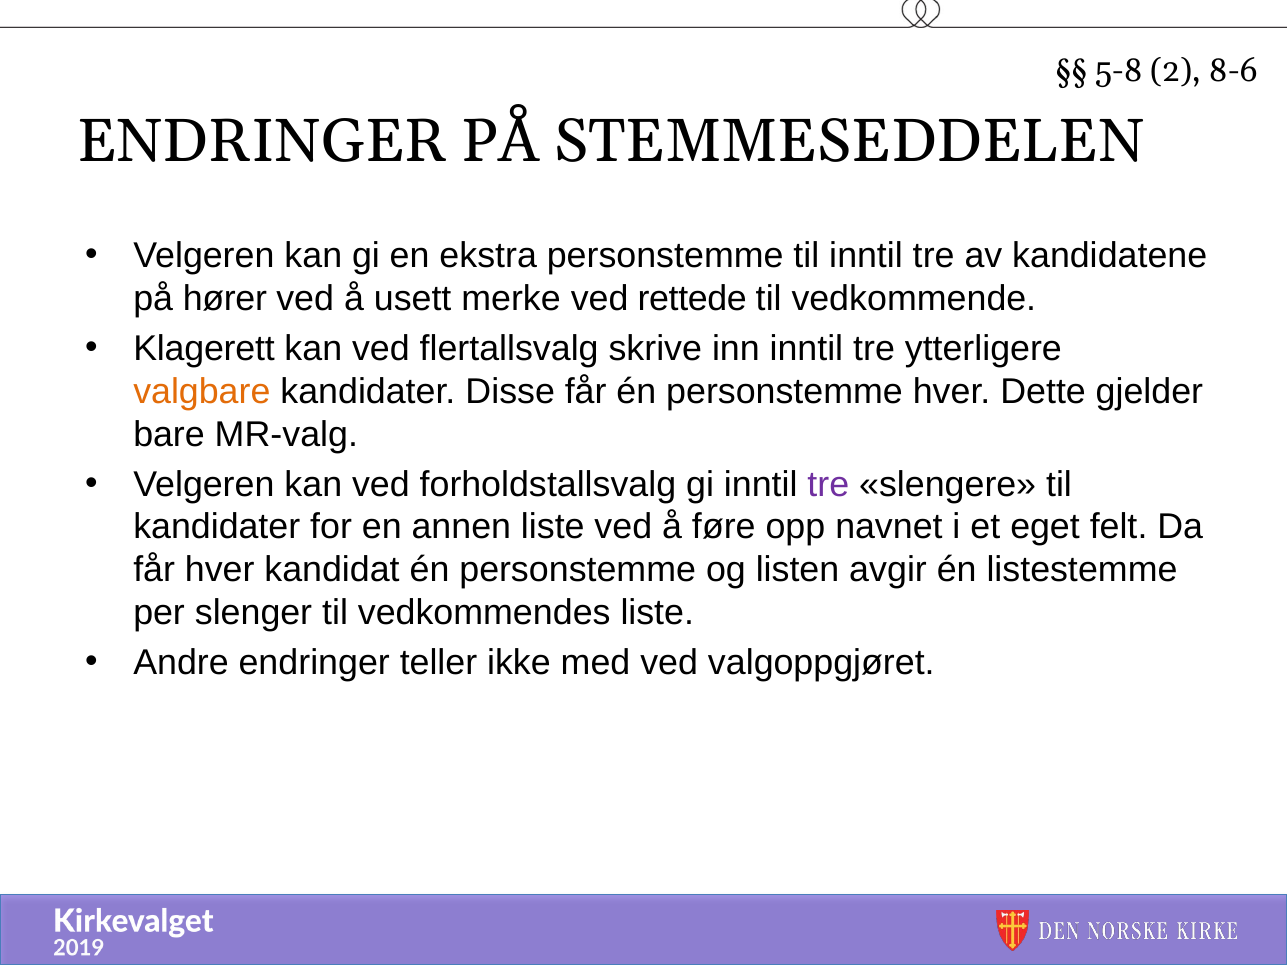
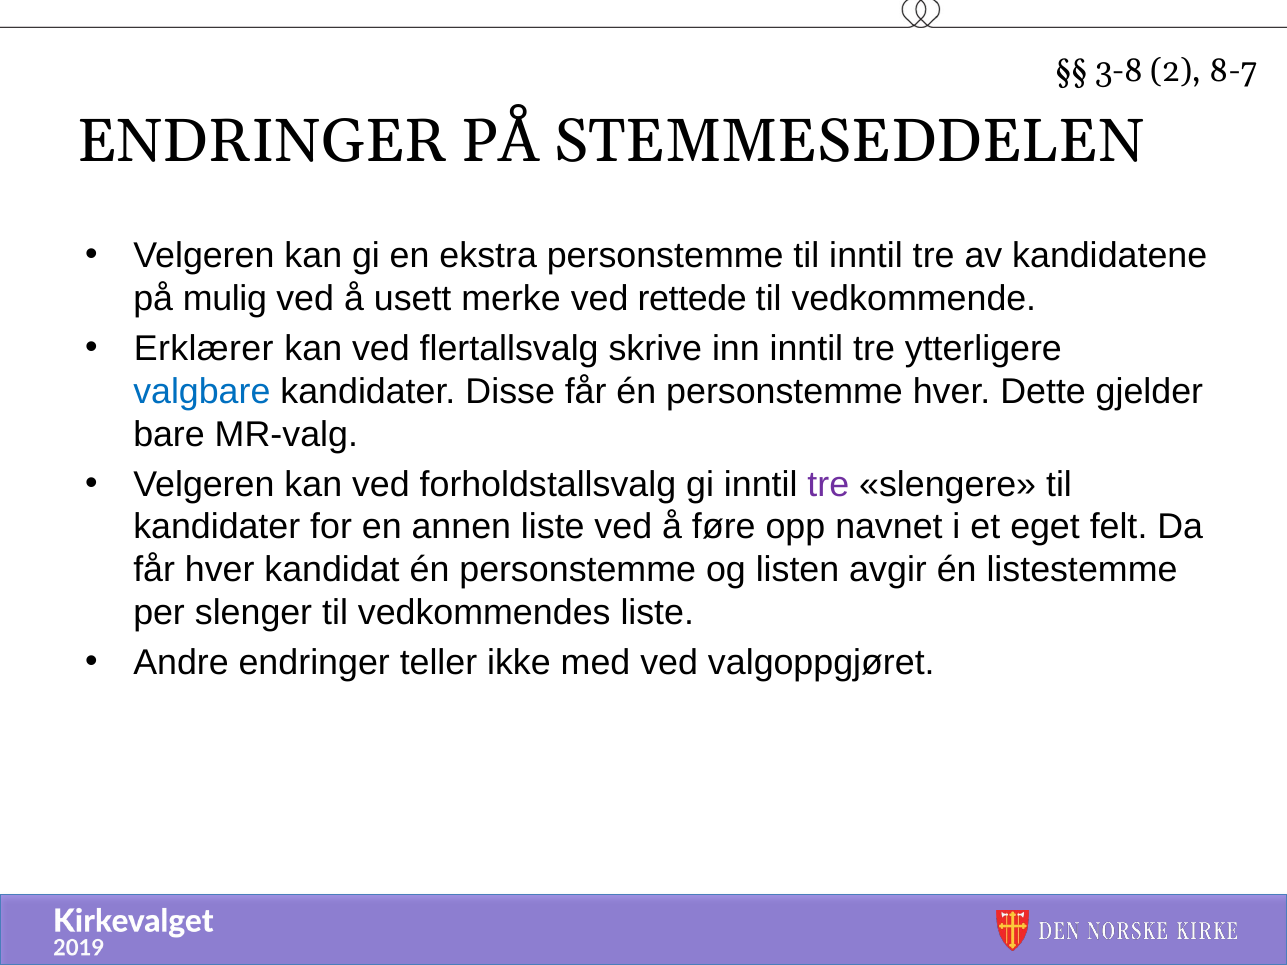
5-8: 5-8 -> 3-8
8-6: 8-6 -> 8-7
hører: hører -> mulig
Klagerett: Klagerett -> Erklærer
valgbare colour: orange -> blue
